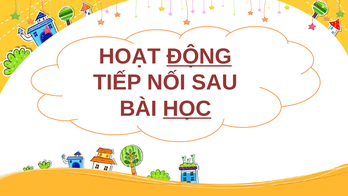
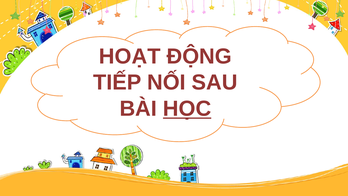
ĐỘNG underline: present -> none
